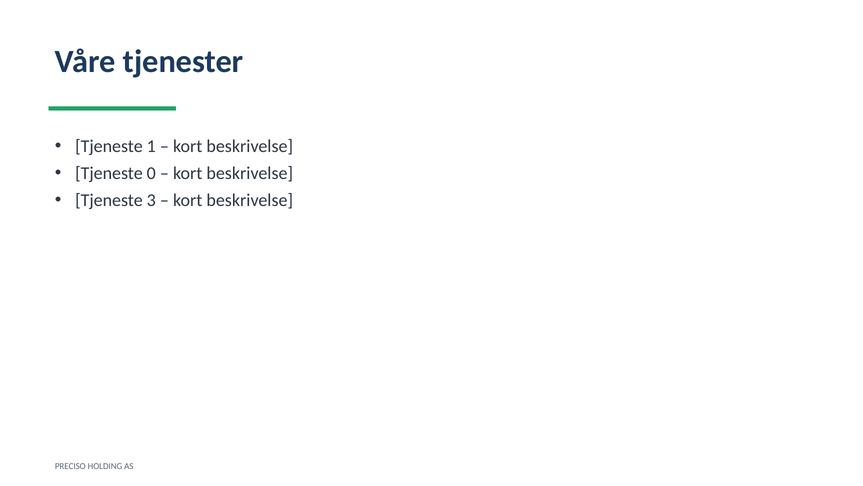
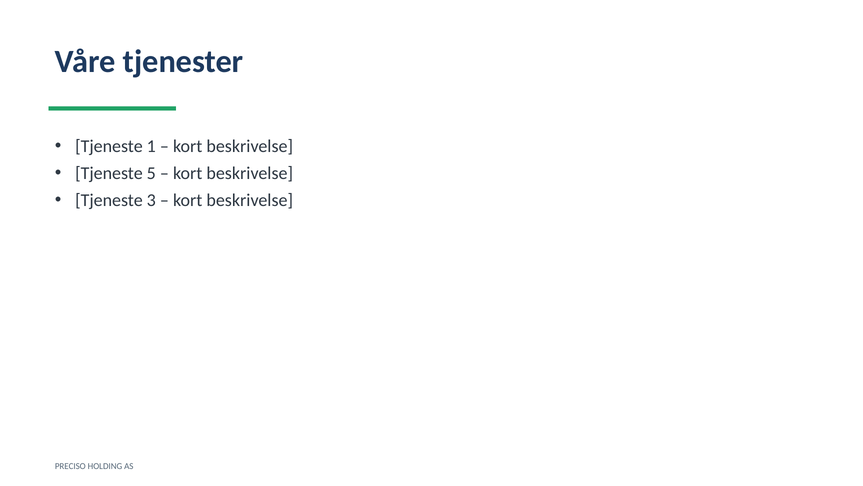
0: 0 -> 5
